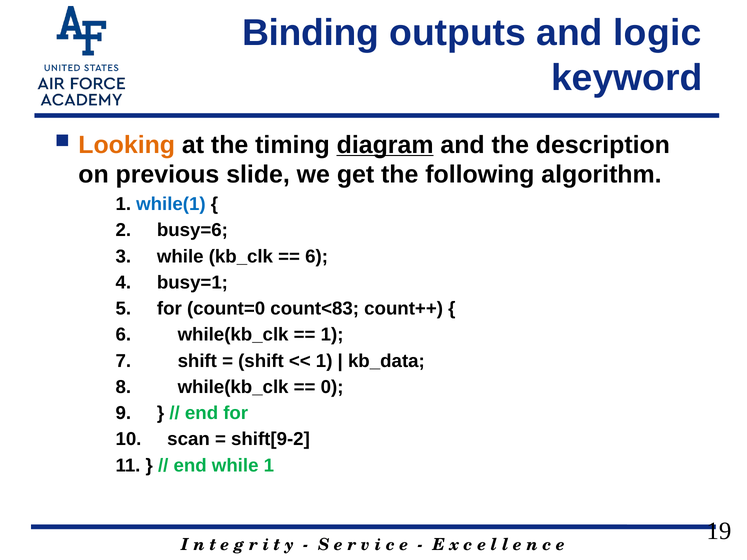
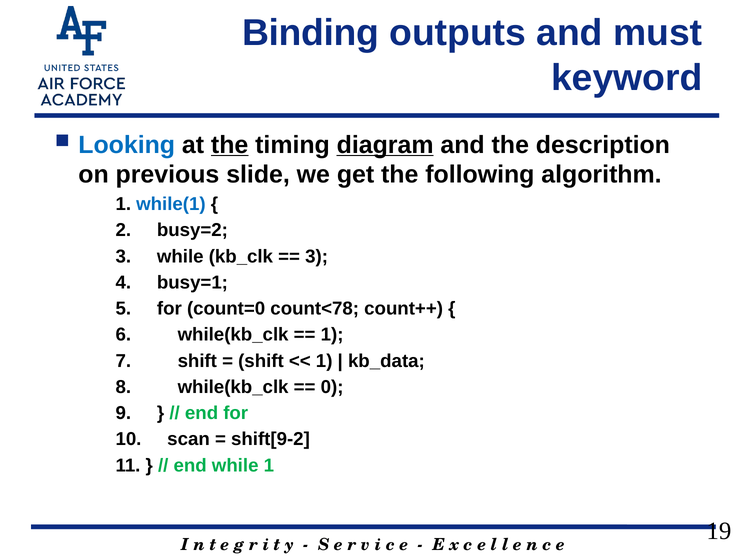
logic: logic -> must
Looking colour: orange -> blue
the at (230, 145) underline: none -> present
busy=6: busy=6 -> busy=2
6 at (317, 256): 6 -> 3
count<83: count<83 -> count<78
